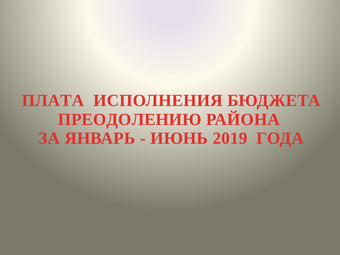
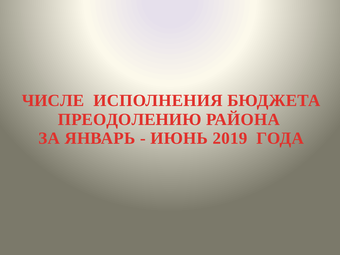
ПЛАТА: ПЛАТА -> ЧИСЛЕ
